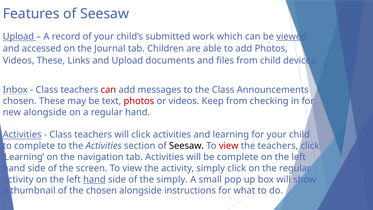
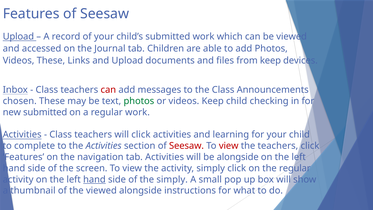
viewed at (292, 36) underline: present -> none
from child: child -> keep
photos at (139, 101) colour: red -> green
Keep from: from -> child
new alongside: alongside -> submitted
regular hand: hand -> work
Seesaw at (186, 146) colour: black -> red
Learning at (24, 157): Learning -> Features
be complete: complete -> alongside
the chosen: chosen -> viewed
